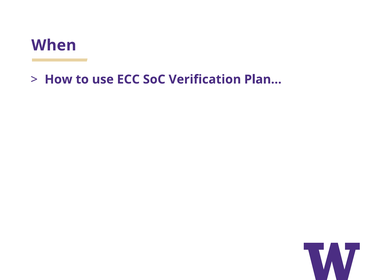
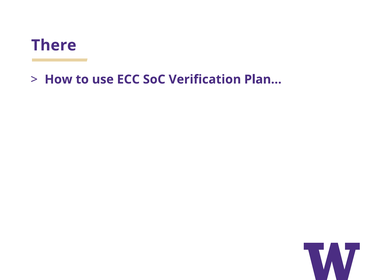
When: When -> There
